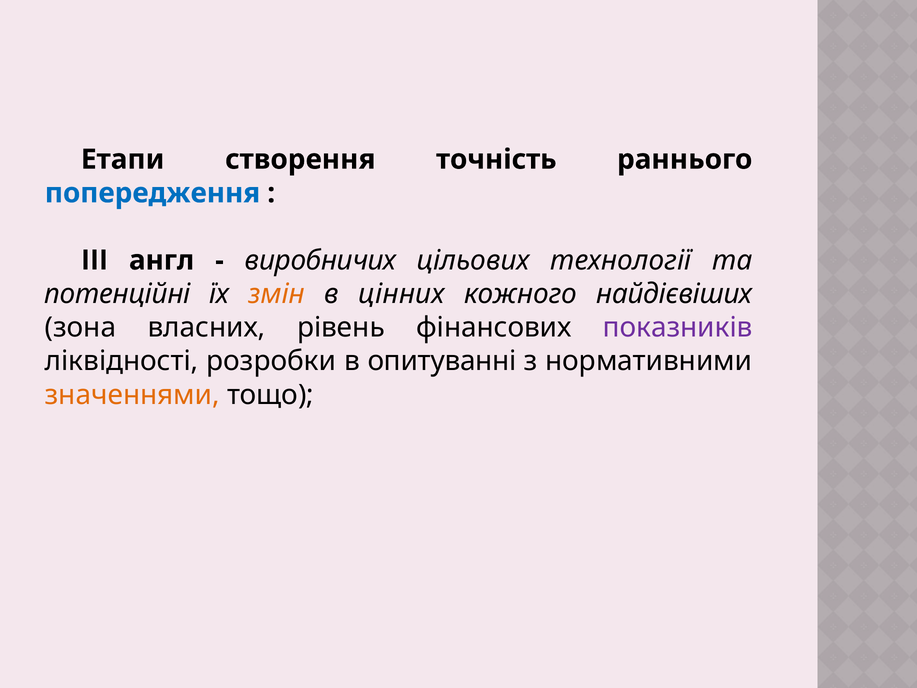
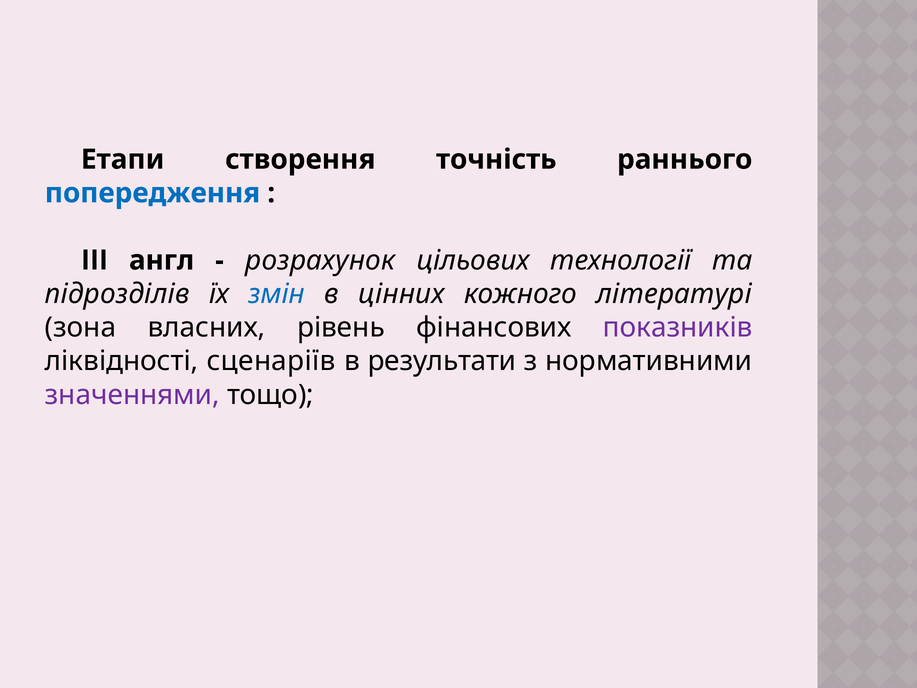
виробничих: виробничих -> розрахунок
потенційні: потенційні -> підрозділів
змін colour: orange -> blue
найдієвіших: найдієвіших -> літературі
розробки: розробки -> сценаріїв
опитуванні: опитуванні -> результати
значеннями colour: orange -> purple
